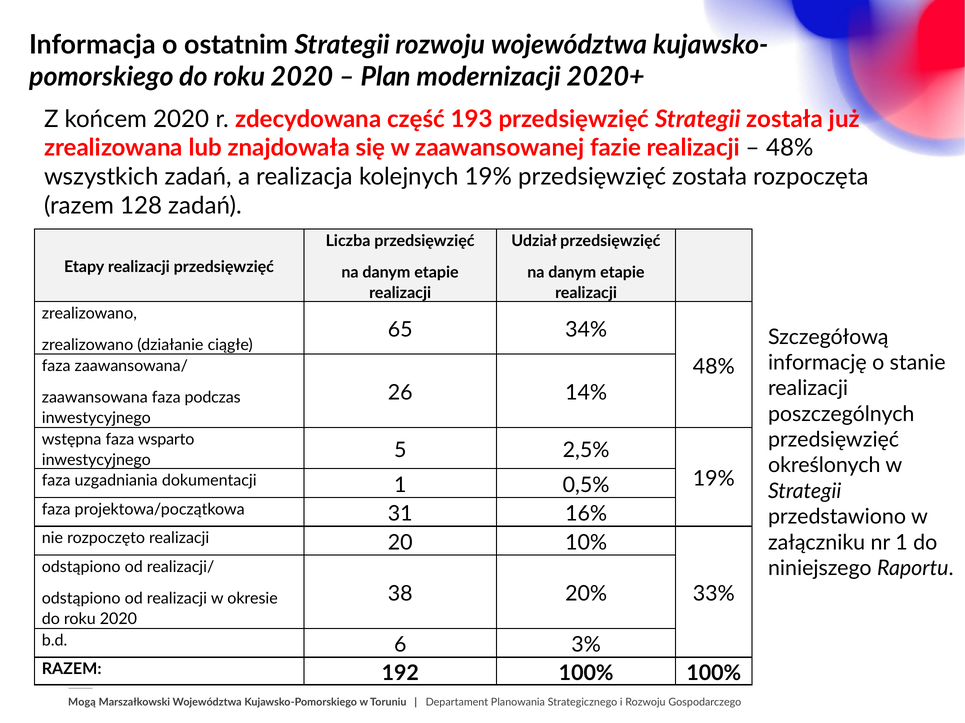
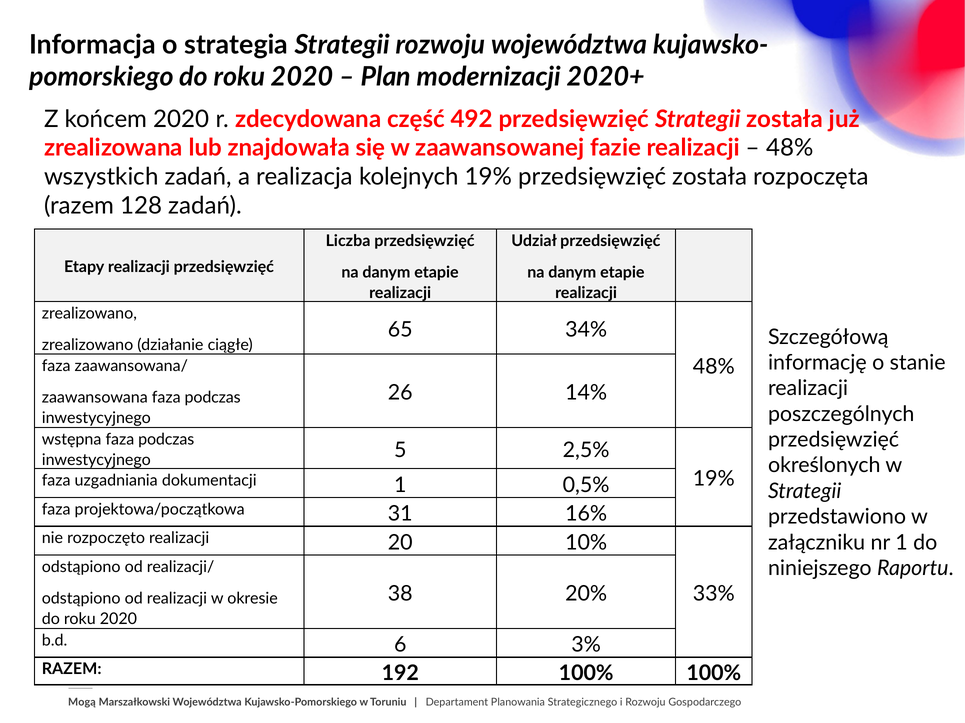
ostatnim: ostatnim -> strategia
193: 193 -> 492
wstępna faza wsparto: wsparto -> podczas
